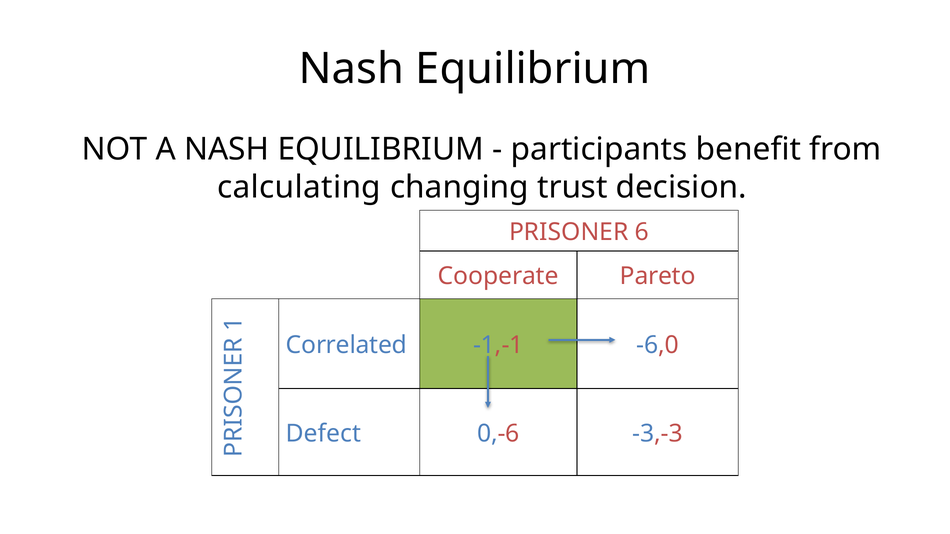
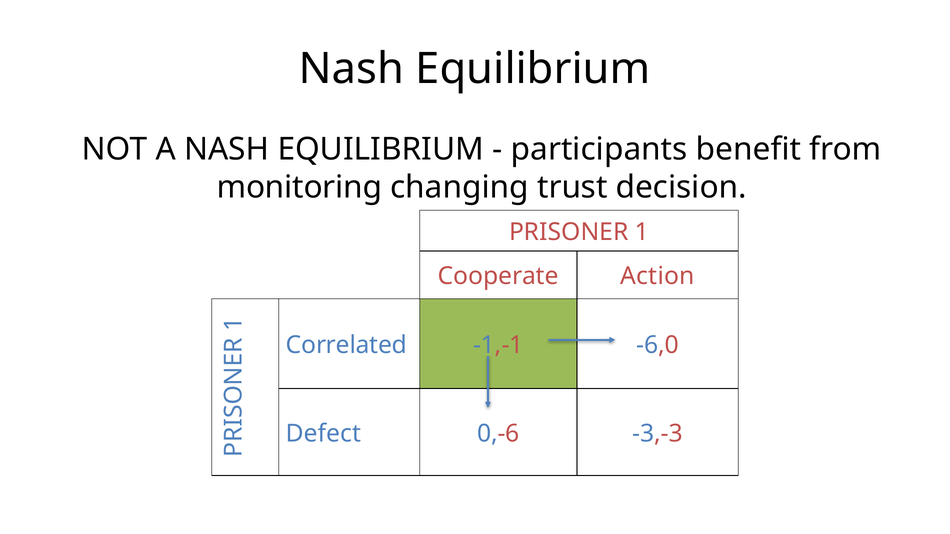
calculating: calculating -> monitoring
PRISONER 6: 6 -> 1
Pareto: Pareto -> Action
